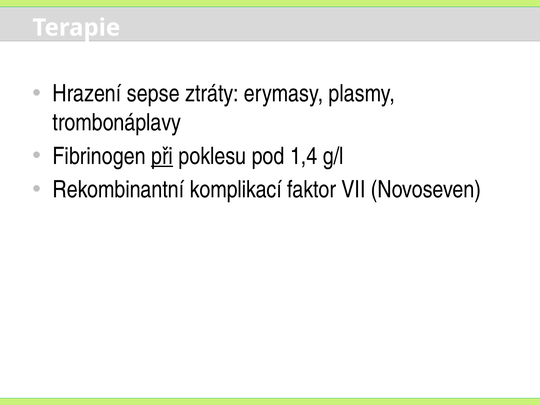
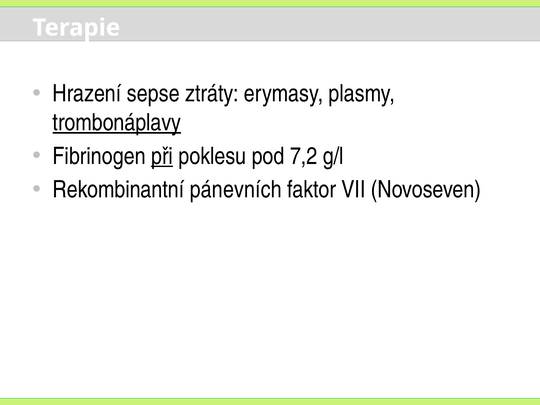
trombonáplavy underline: none -> present
1,4: 1,4 -> 7,2
komplikací: komplikací -> pánevních
